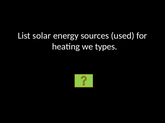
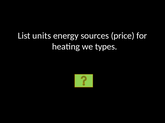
solar: solar -> units
used: used -> price
